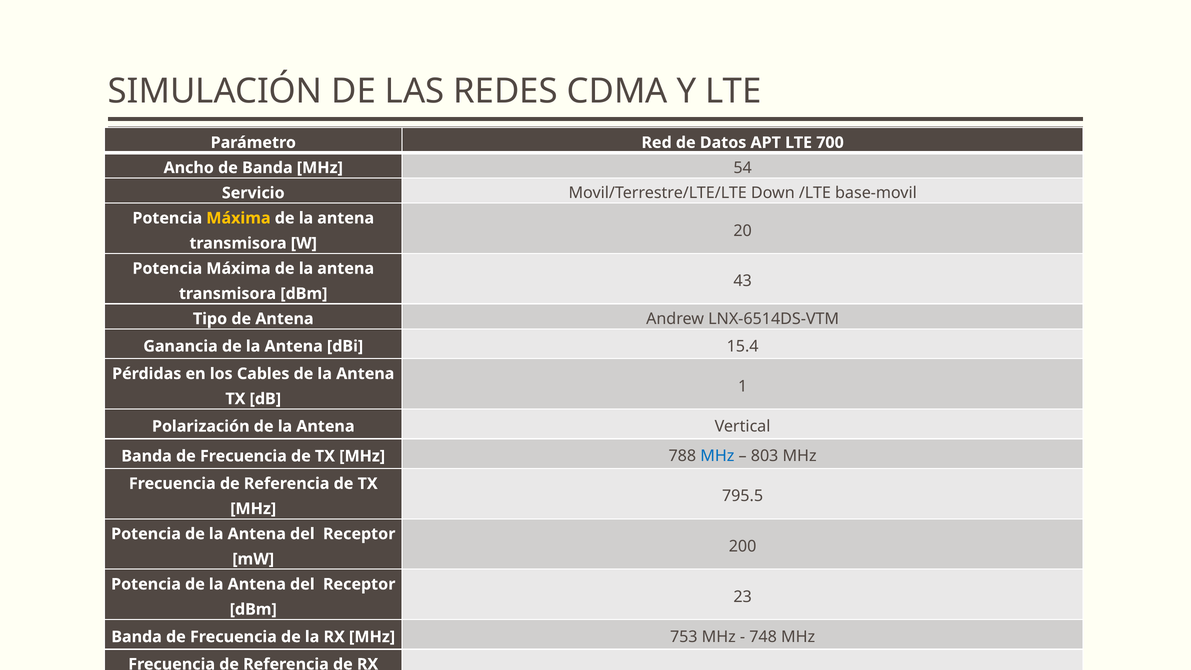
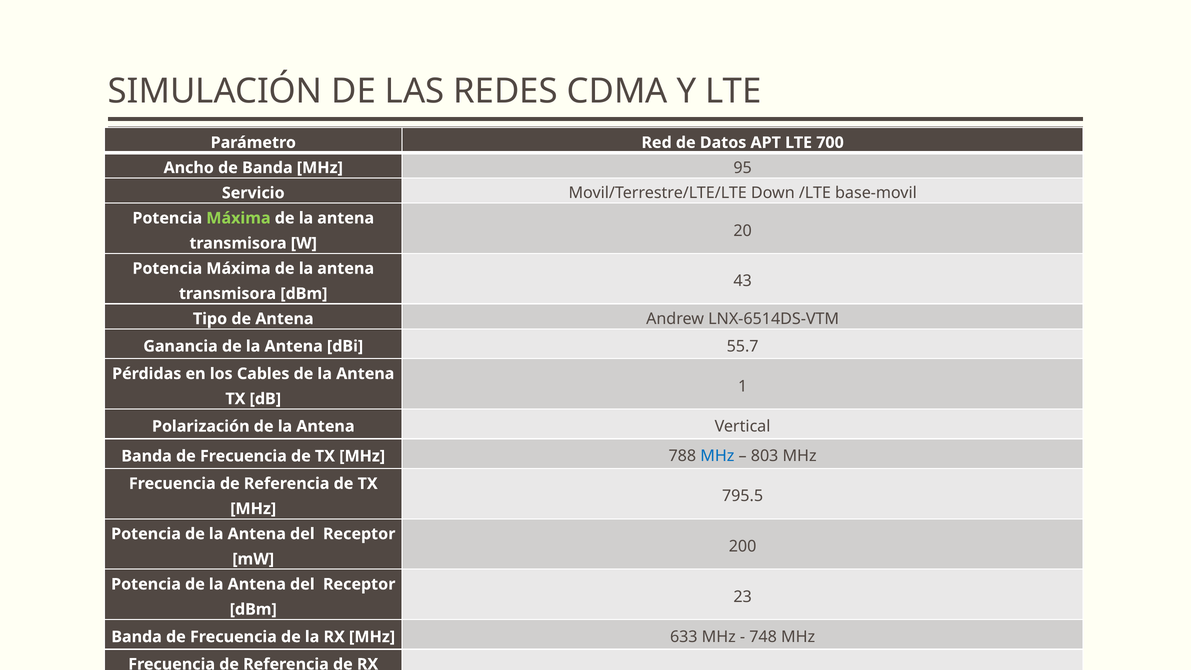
54: 54 -> 95
Máxima at (238, 218) colour: yellow -> light green
15.4: 15.4 -> 55.7
753: 753 -> 633
